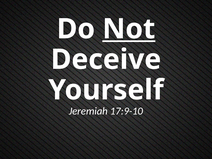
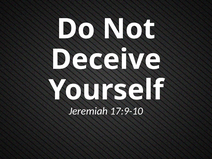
Not underline: present -> none
